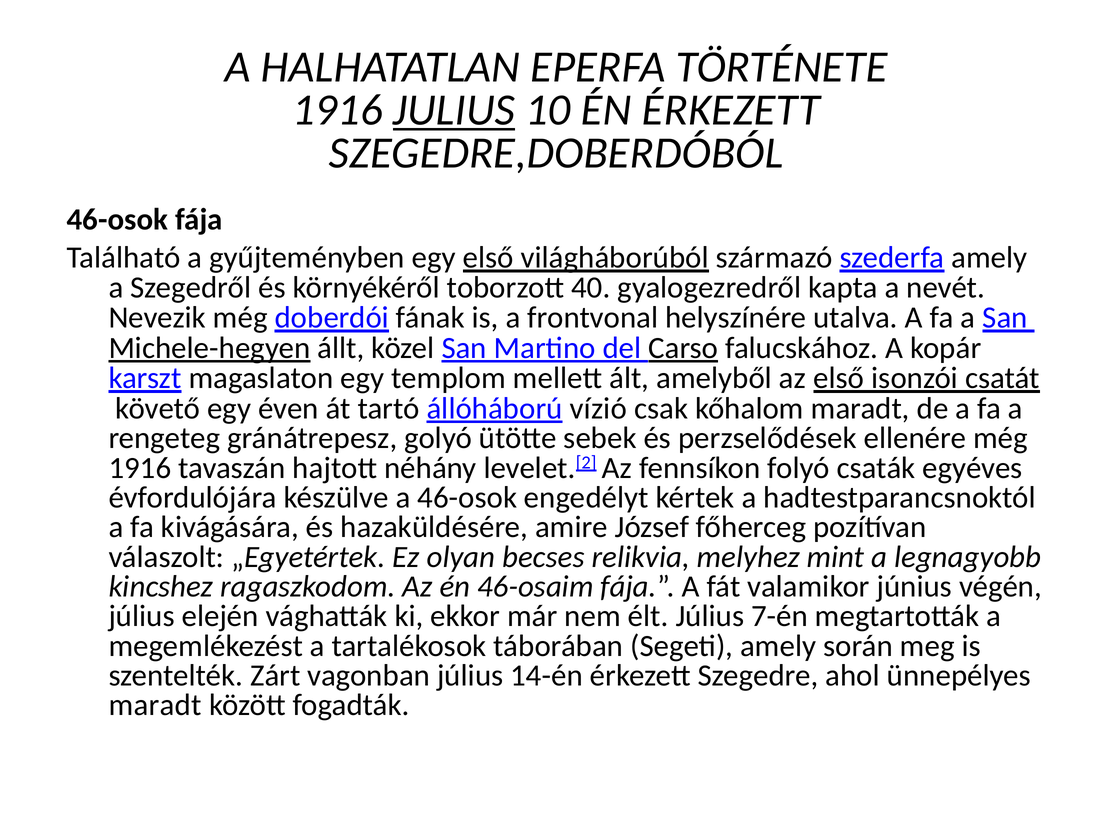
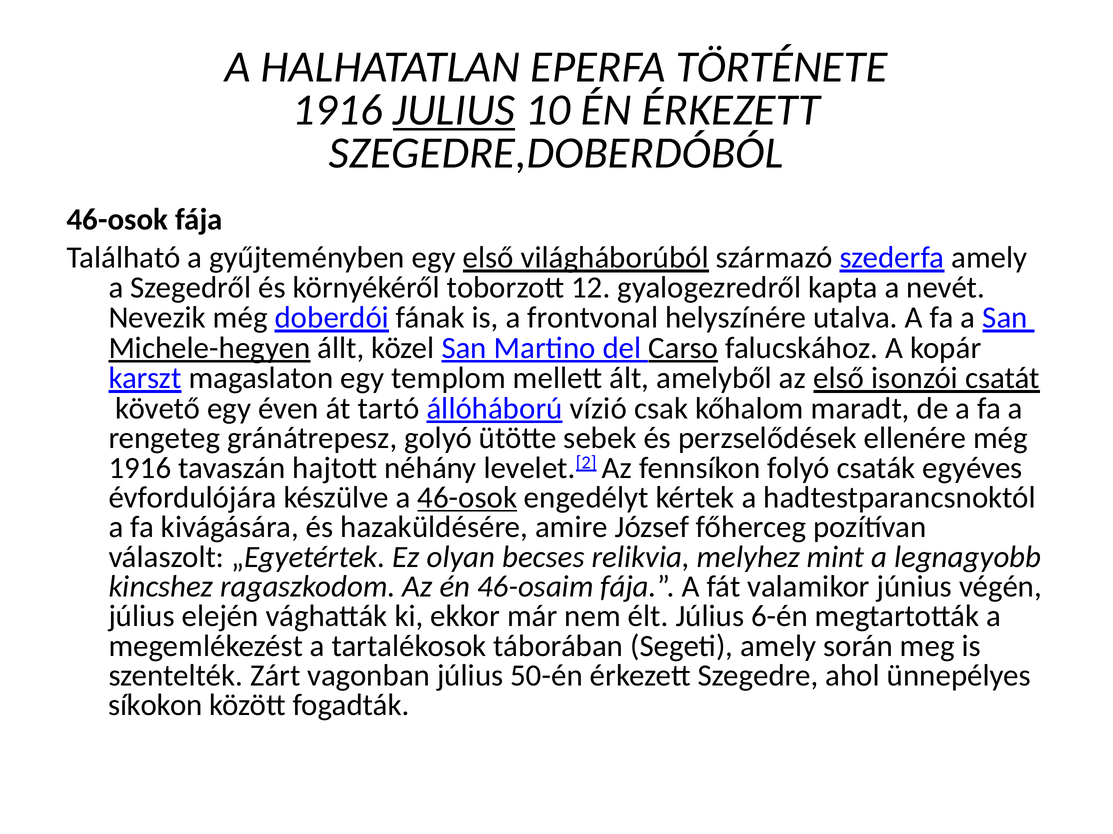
40: 40 -> 12
46-osok at (467, 498) underline: none -> present
7-én: 7-én -> 6-én
14-én: 14-én -> 50-én
maradt at (155, 706): maradt -> síkokon
